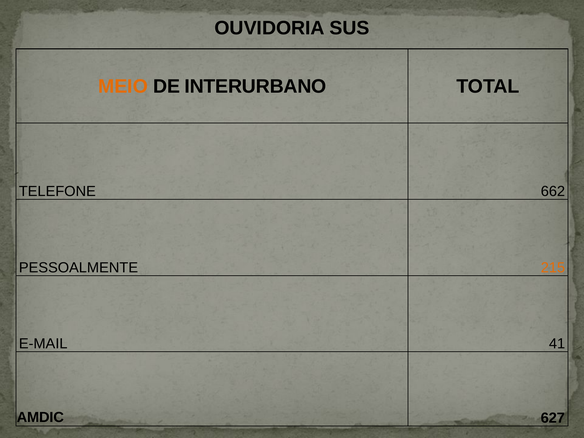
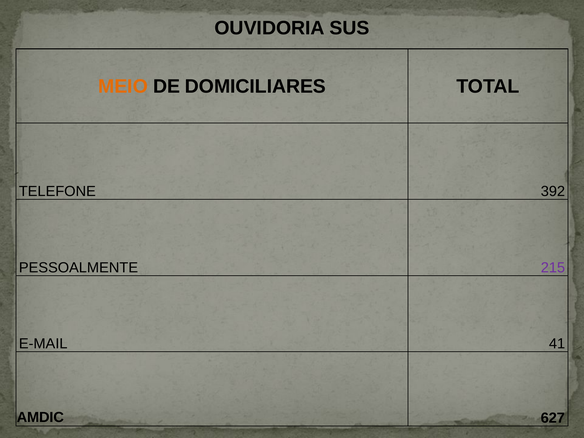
INTERURBANO: INTERURBANO -> DOMICILIARES
662: 662 -> 392
215 colour: orange -> purple
